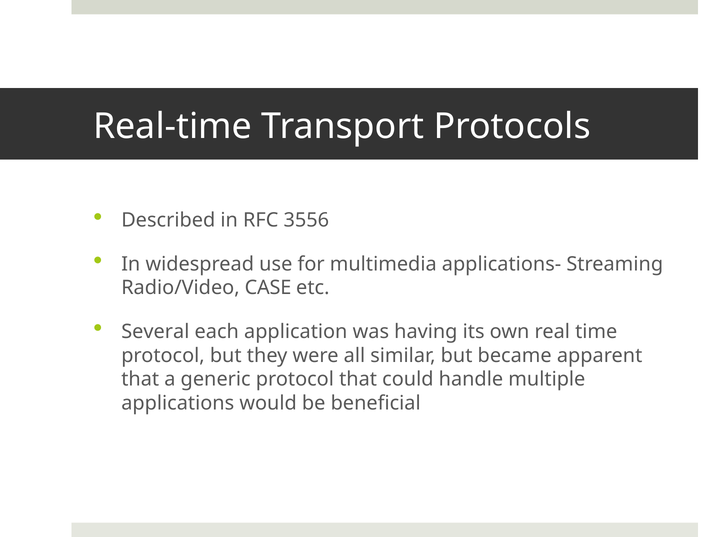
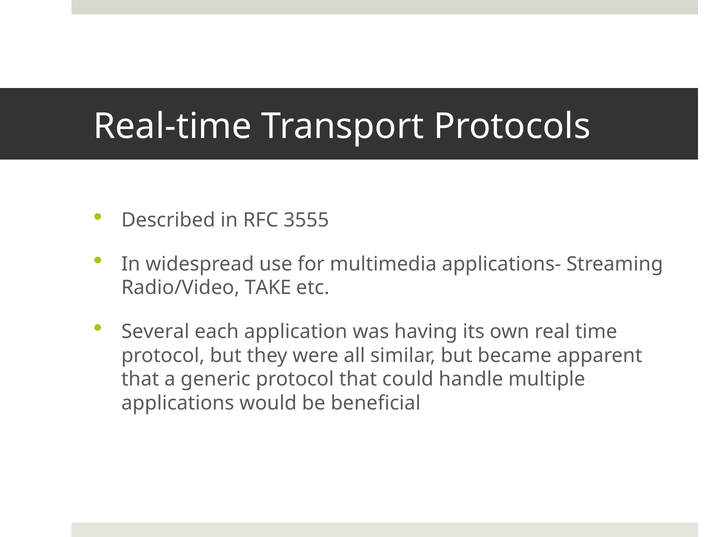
3556: 3556 -> 3555
CASE: CASE -> TAKE
